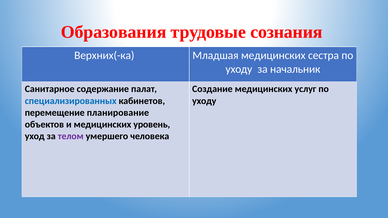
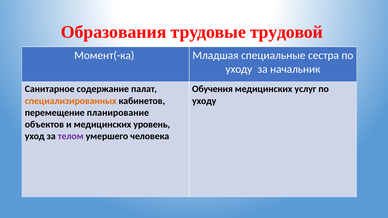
сознания: сознания -> трудовой
Верхних(-ка: Верхних(-ка -> Момент(-ка
Младшая медицинских: медицинских -> специальные
Создание: Создание -> Обучения
специализированных colour: blue -> orange
